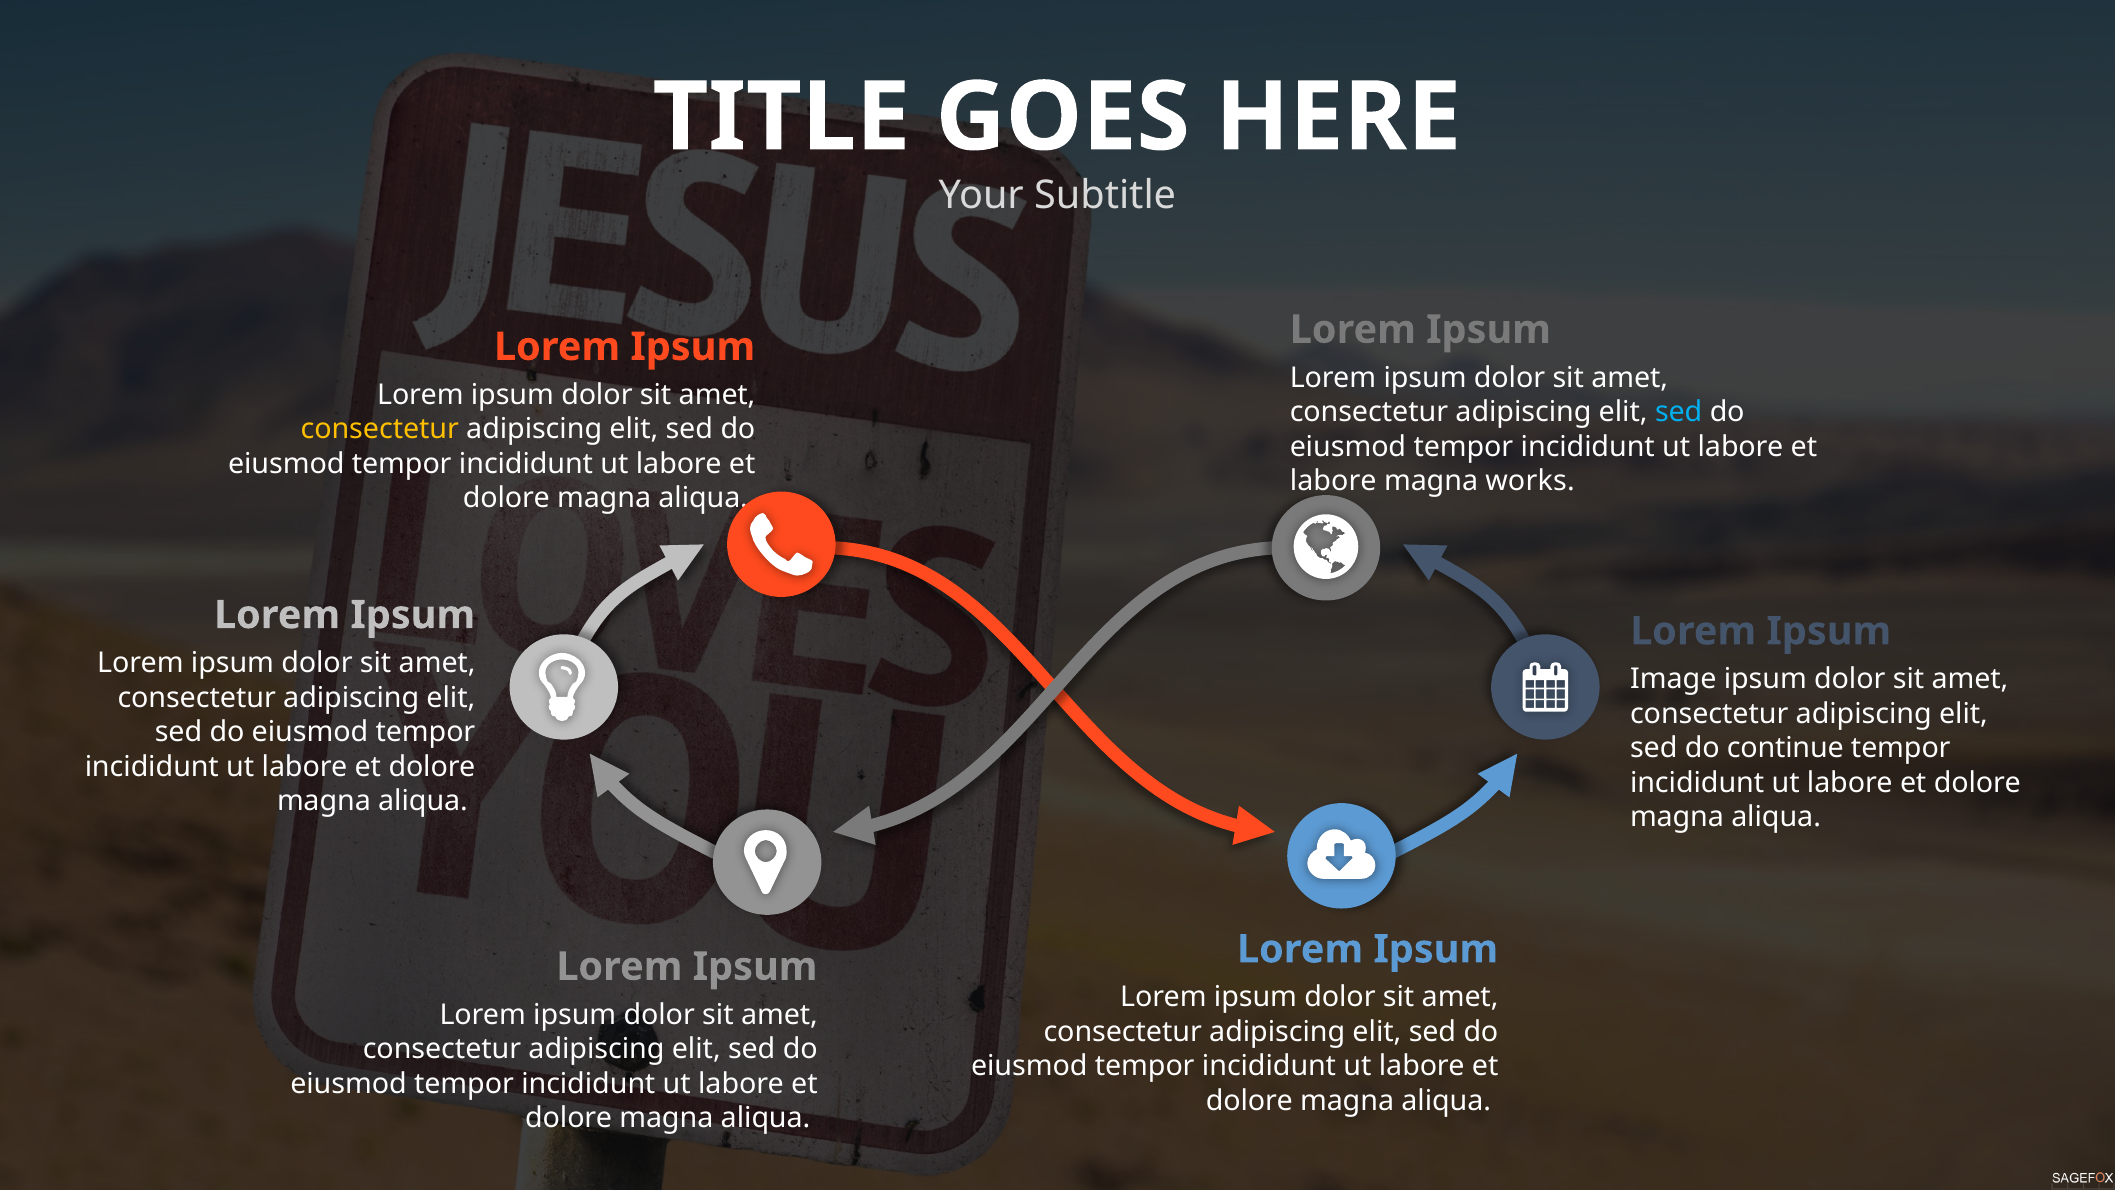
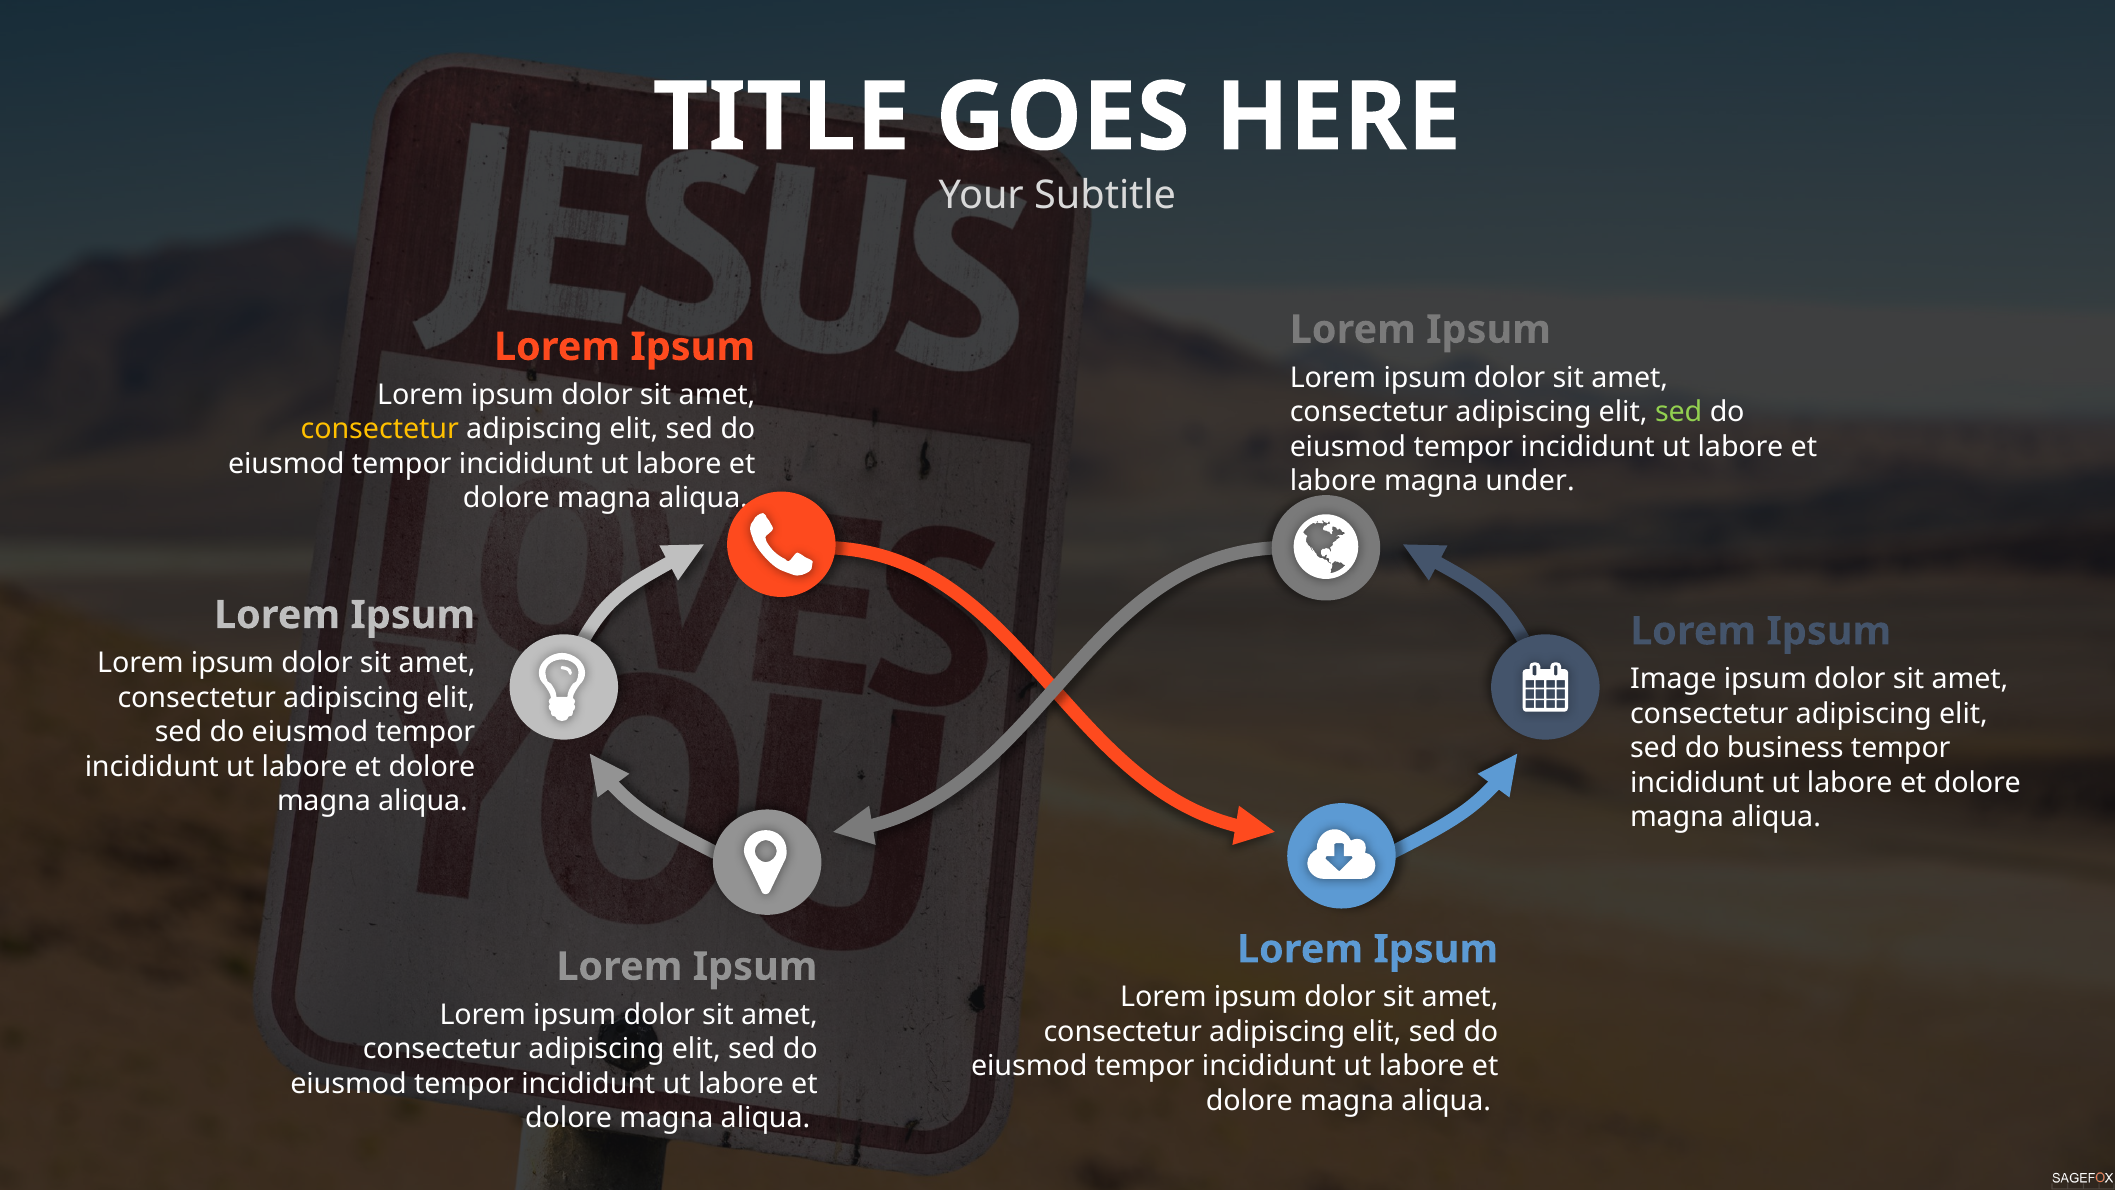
sed at (1679, 412) colour: light blue -> light green
works: works -> under
continue: continue -> business
